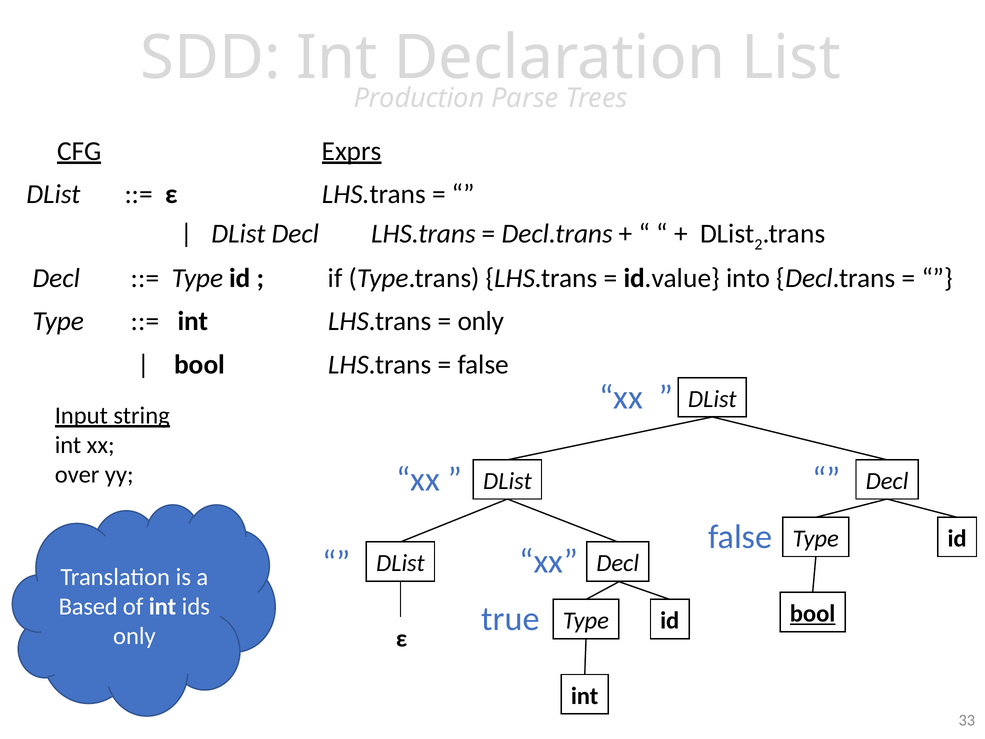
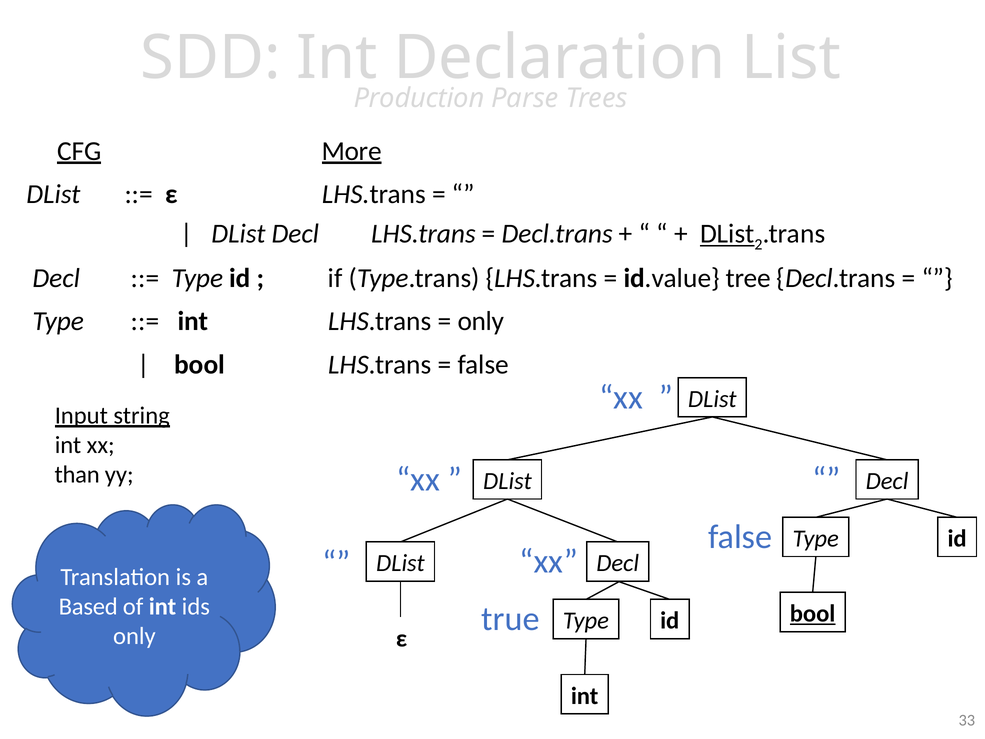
Exprs: Exprs -> More
DList at (727, 234) underline: none -> present
into: into -> tree
over: over -> than
